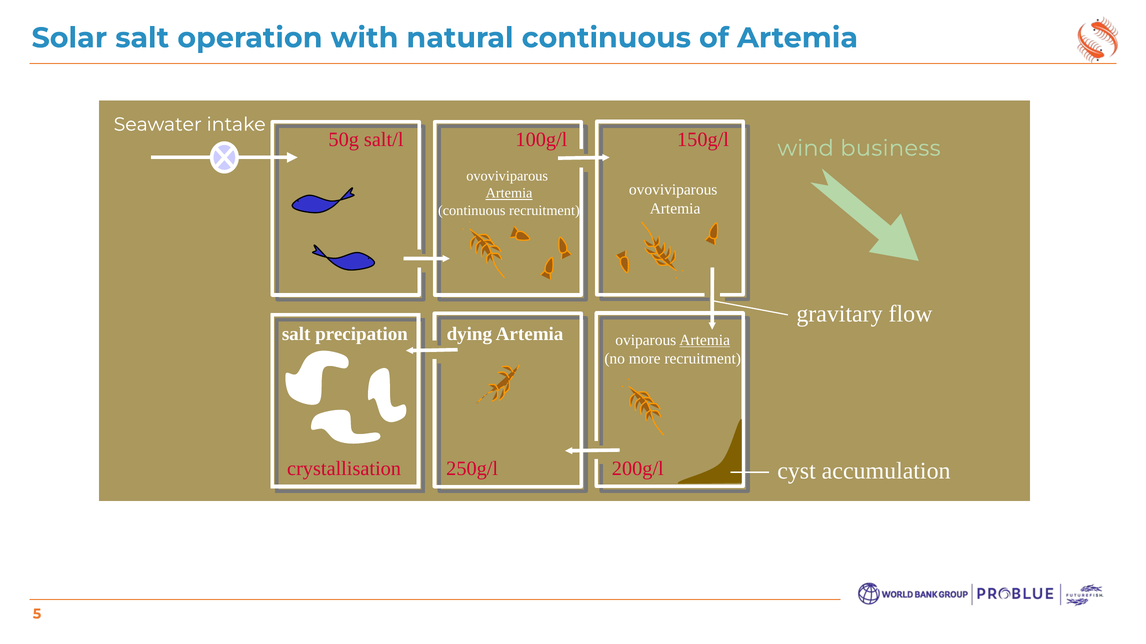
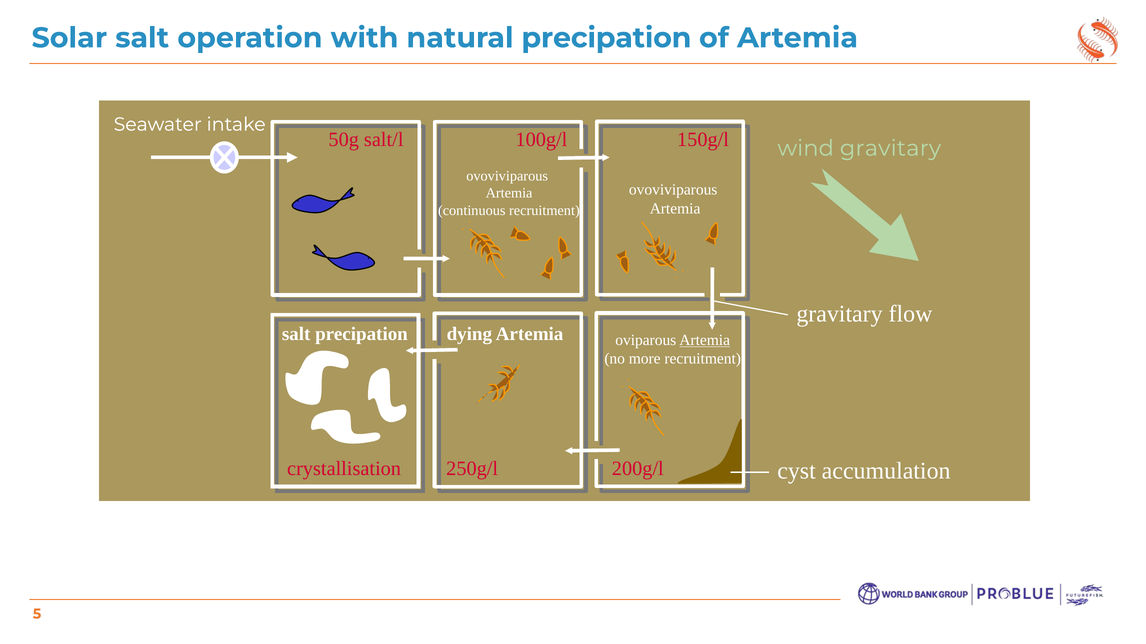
natural continuous: continuous -> precipation
wind business: business -> gravitary
Artemia at (509, 193) underline: present -> none
